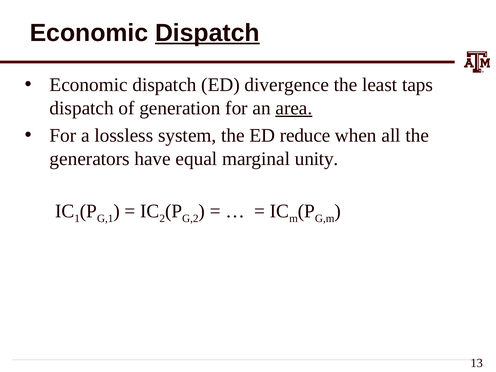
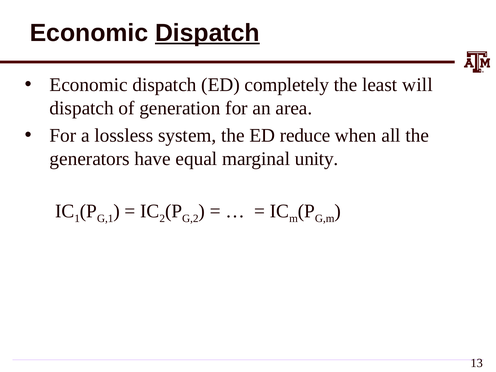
divergence: divergence -> completely
taps: taps -> will
area underline: present -> none
